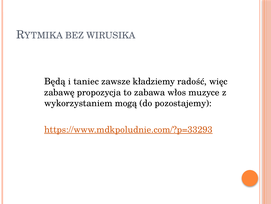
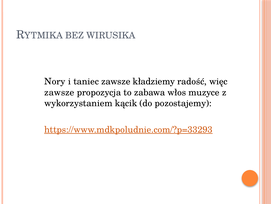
Będą: Będą -> Nory
zabawę at (59, 92): zabawę -> zawsze
mogą: mogą -> kącik
